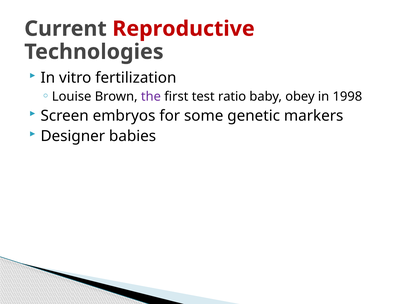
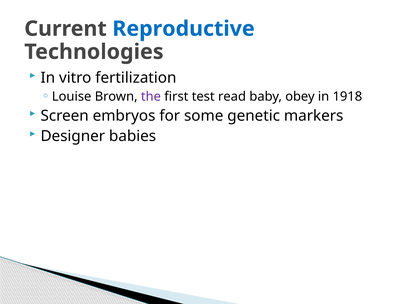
Reproductive colour: red -> blue
ratio: ratio -> read
1998: 1998 -> 1918
